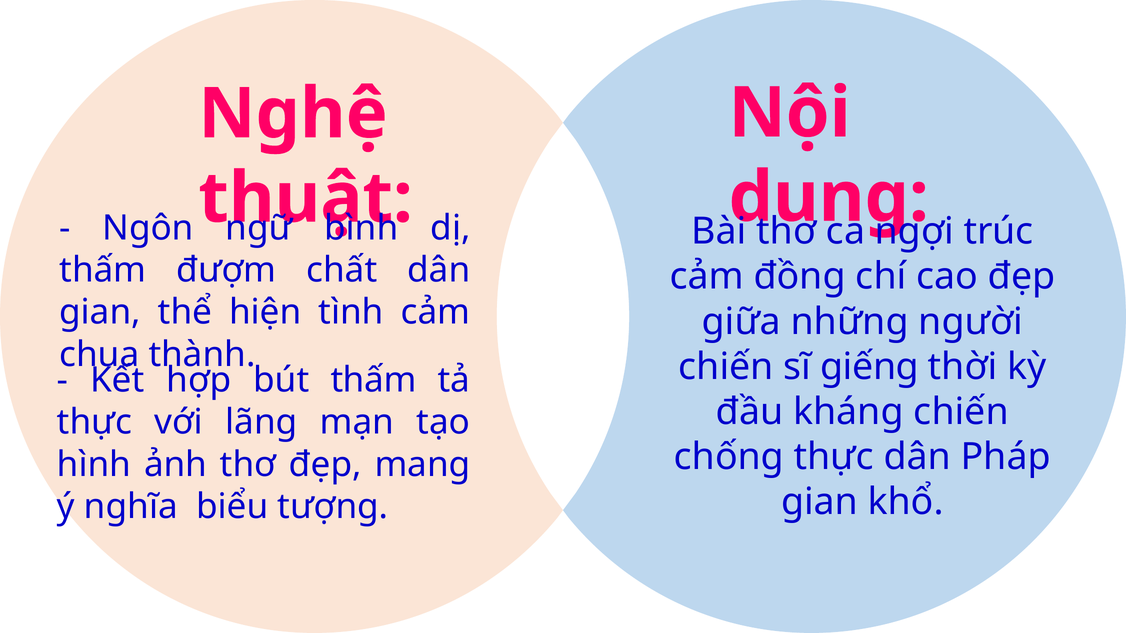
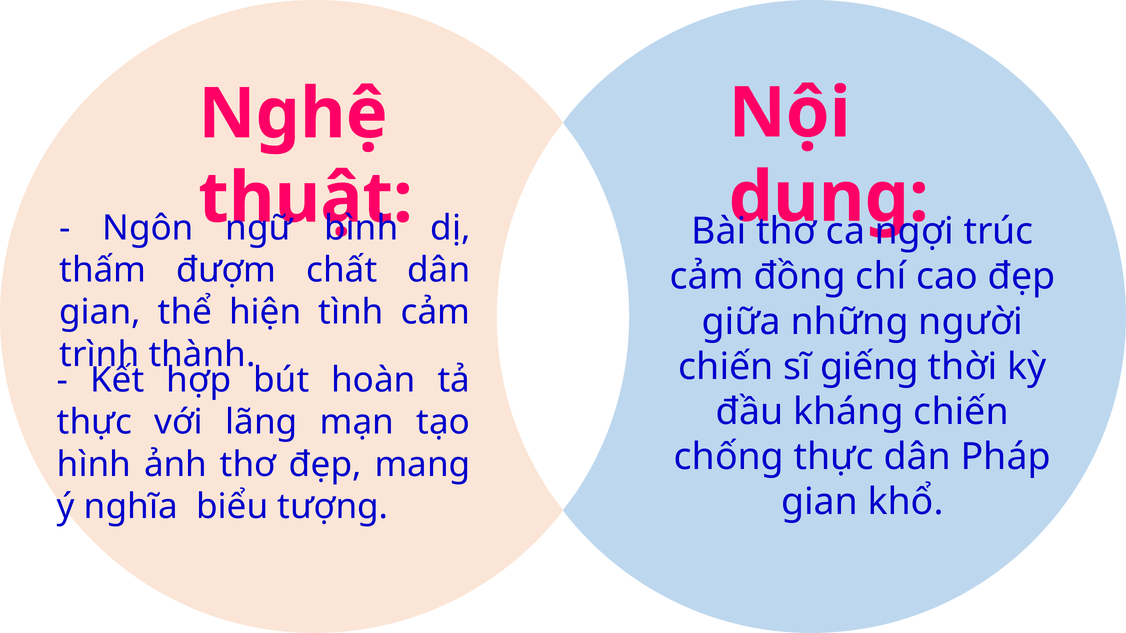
chua: chua -> trình
bút thấm: thấm -> hoàn
